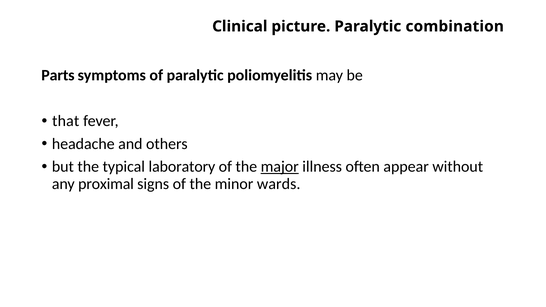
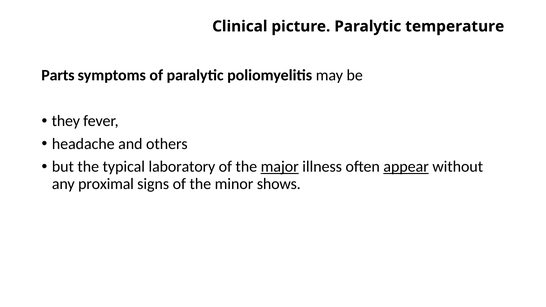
combination: combination -> temperature
that: that -> they
appear underline: none -> present
wards: wards -> shows
